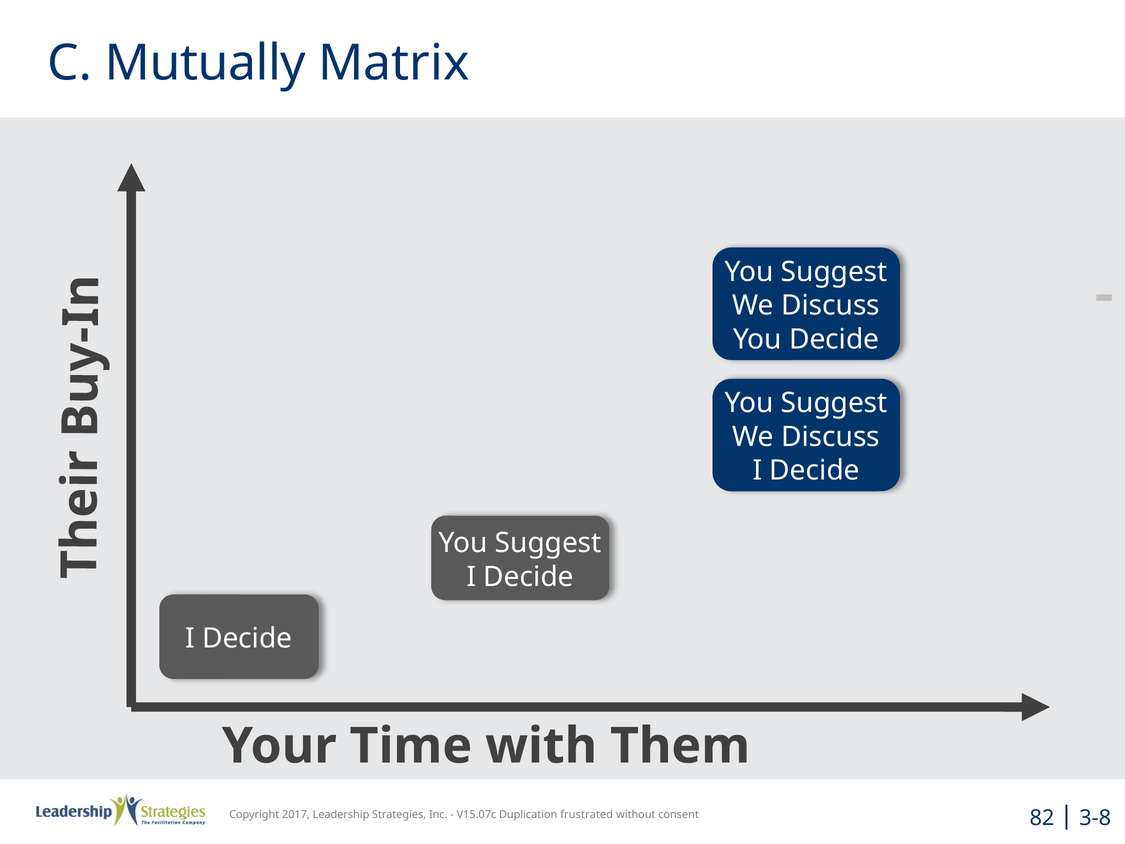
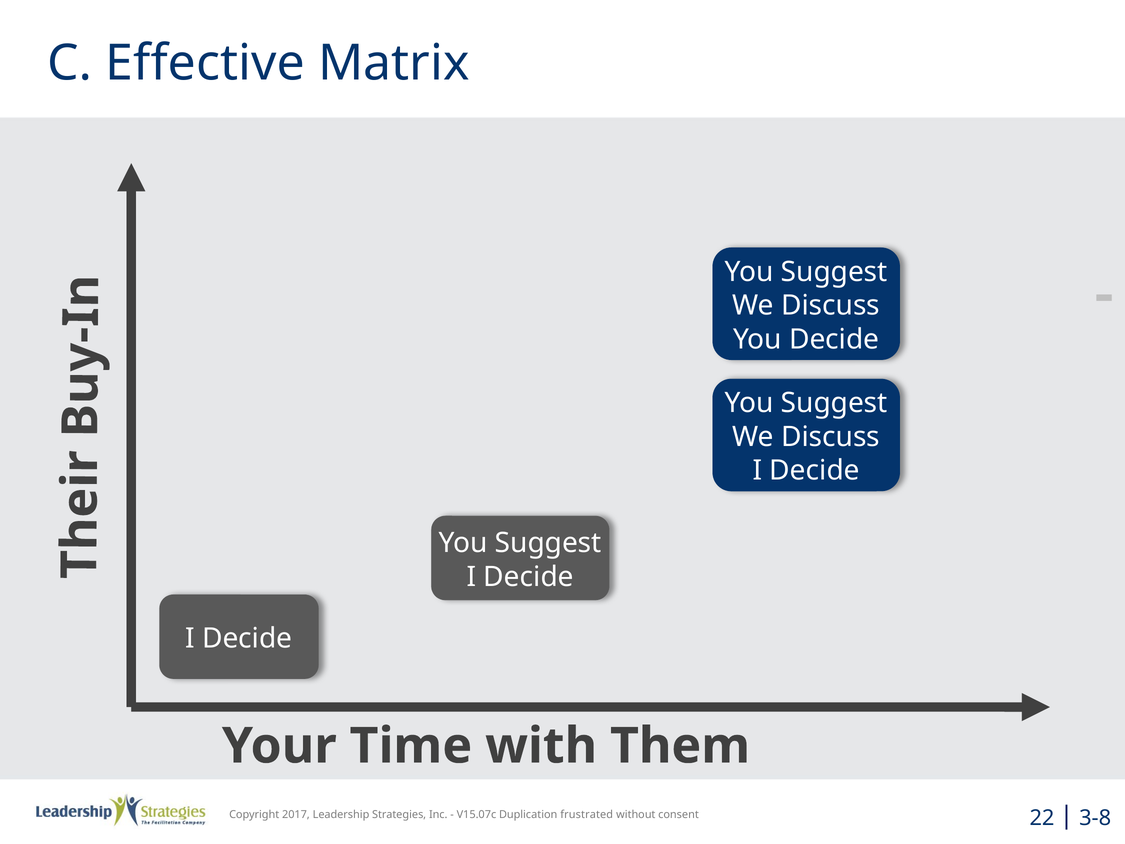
Mutually: Mutually -> Effective
82: 82 -> 22
